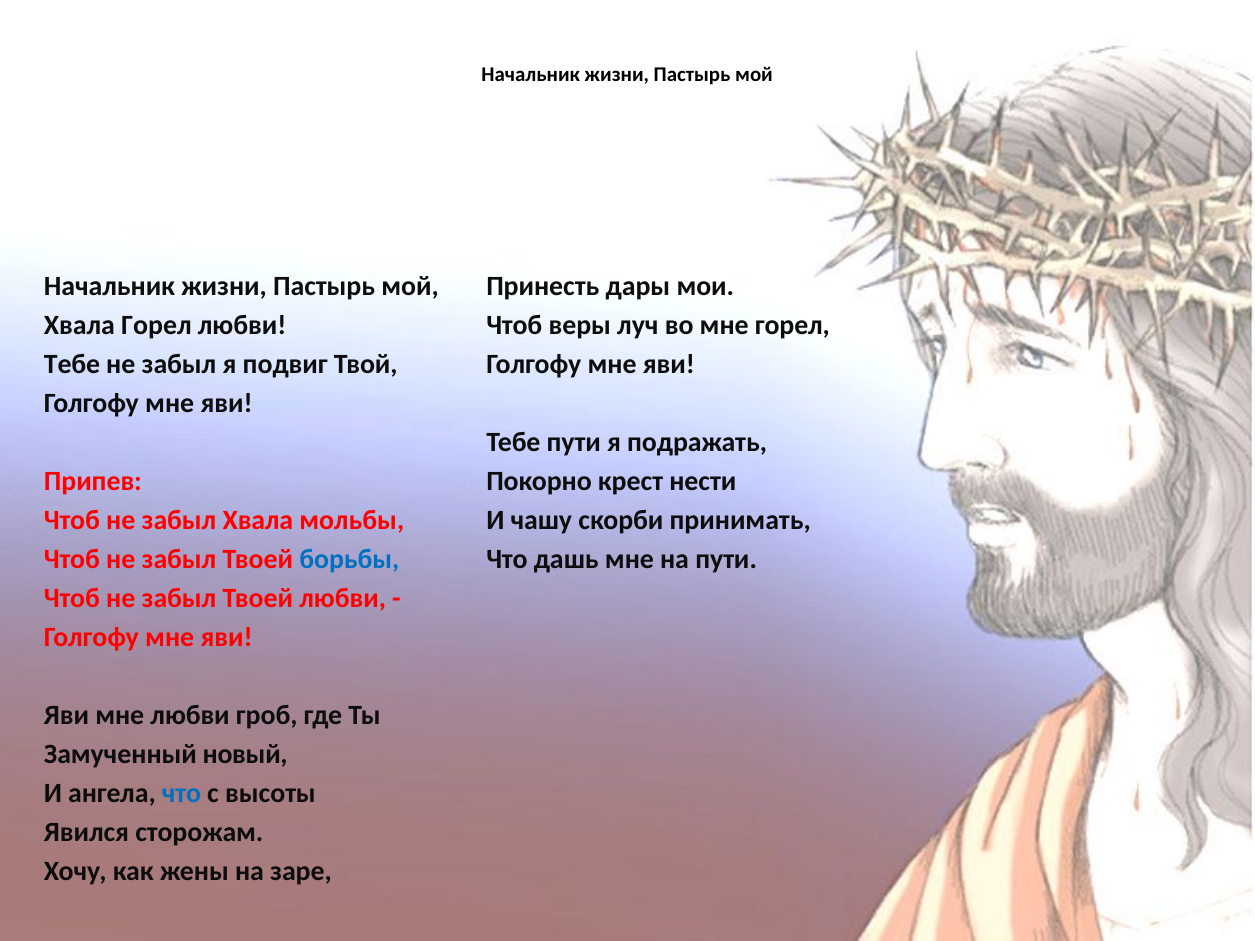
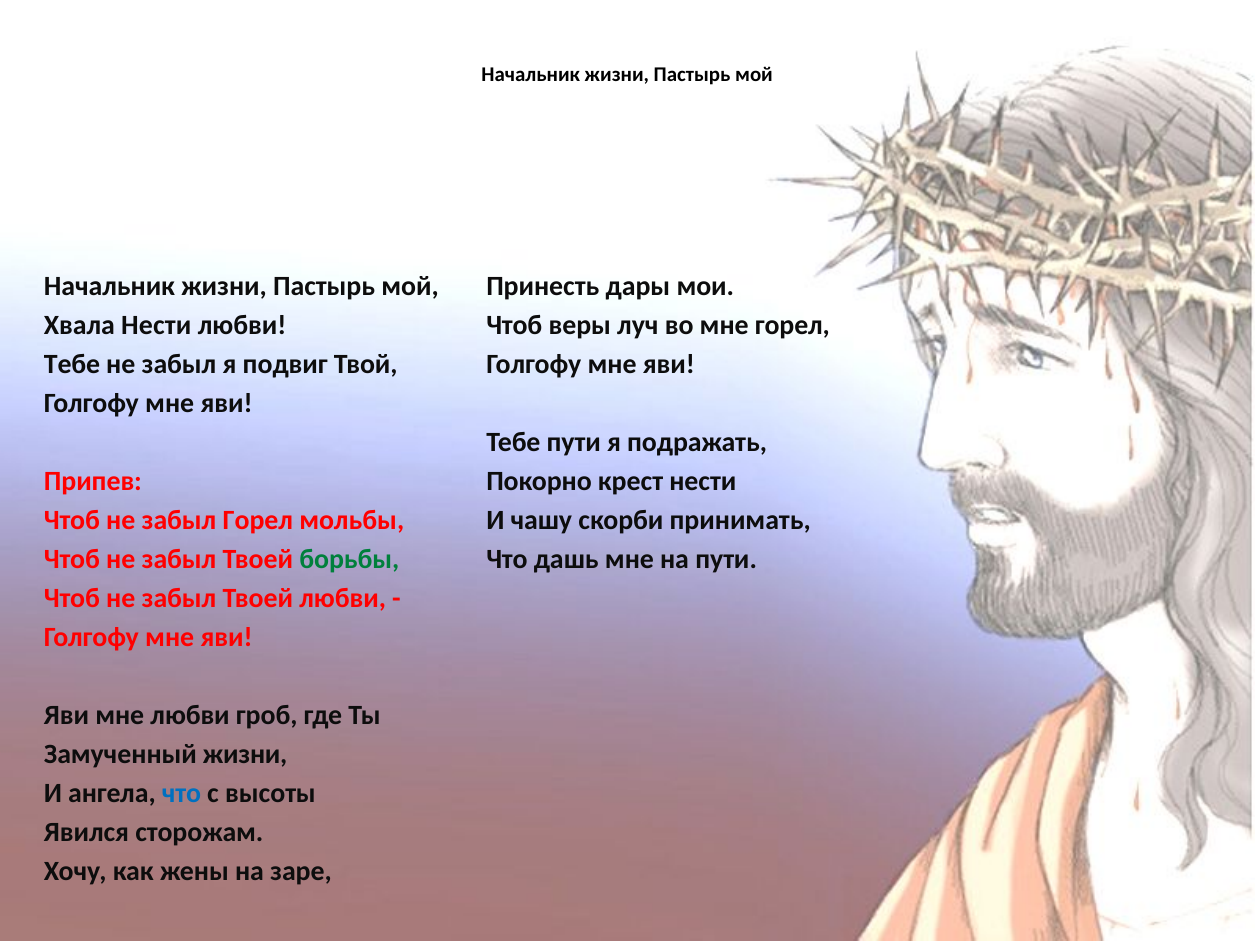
Хвала Горел: Горел -> Нести
забыл Хвала: Хвала -> Горел
борьбы colour: blue -> green
Замученный новый: новый -> жизни
